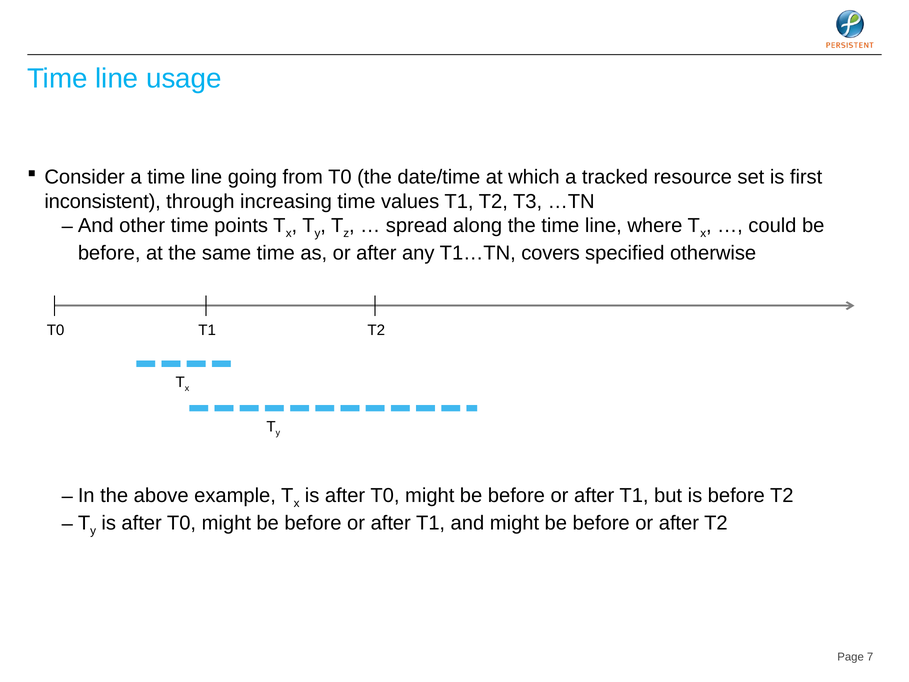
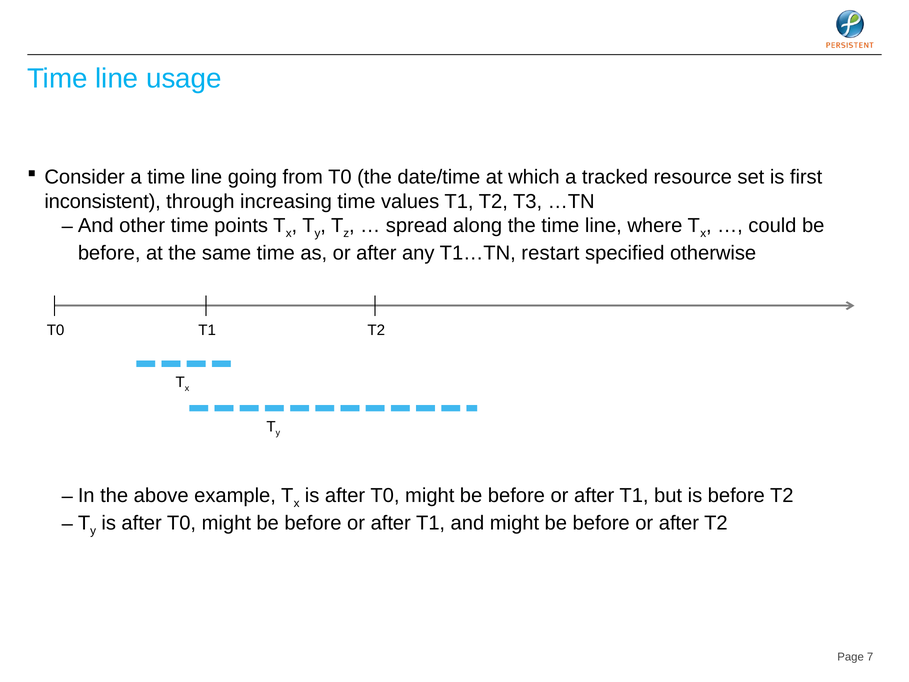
covers: covers -> restart
